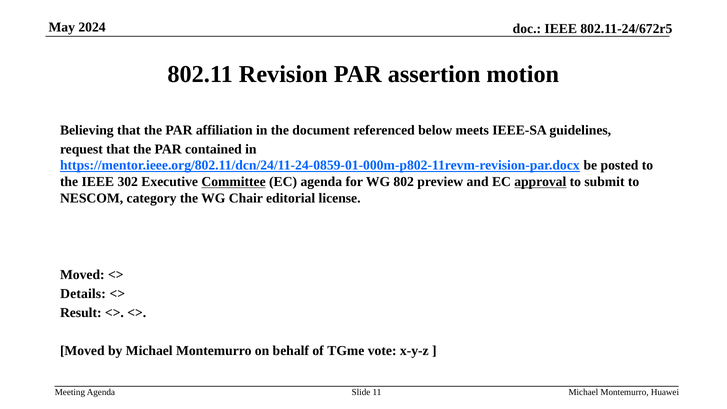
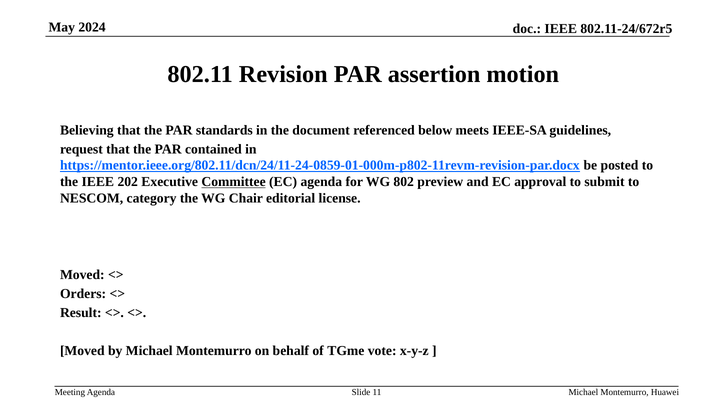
affiliation: affiliation -> standards
302: 302 -> 202
approval underline: present -> none
Details: Details -> Orders
